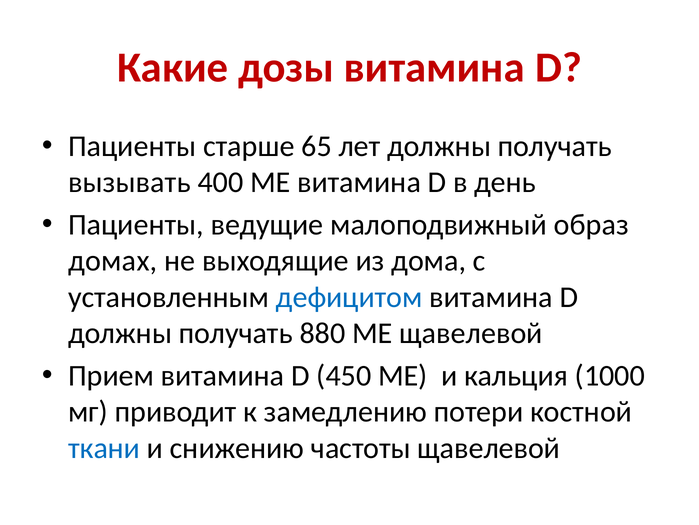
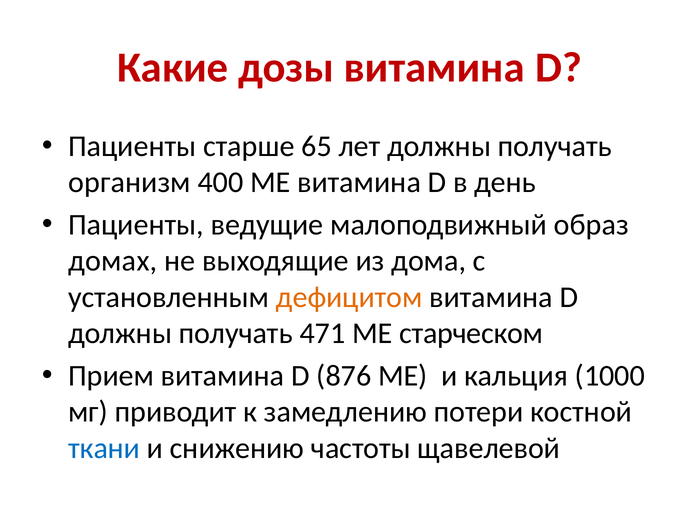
вызывать: вызывать -> организм
дефицитом colour: blue -> orange
880: 880 -> 471
ME щавелевой: щавелевой -> старческом
450: 450 -> 876
